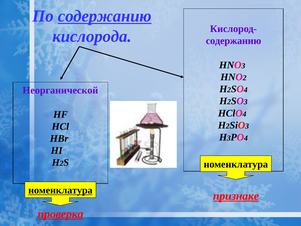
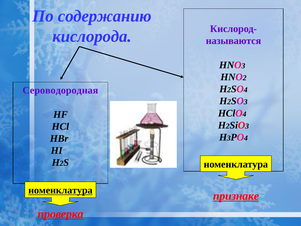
содержанию at (105, 16) underline: present -> none
содержанию at (233, 41): содержанию -> называются
Неорганической: Неорганической -> Сероводородная
